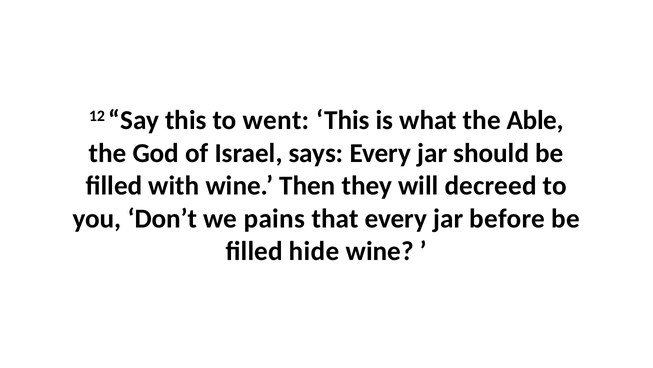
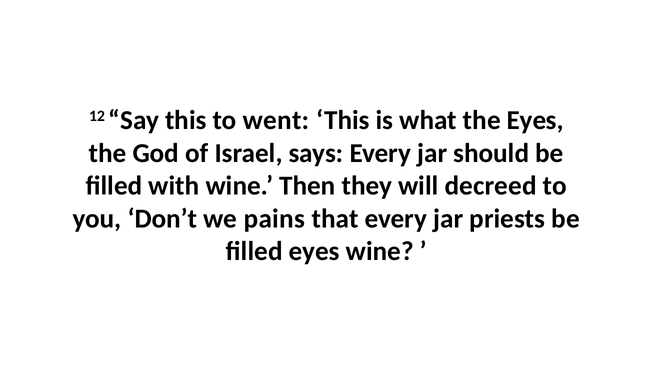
the Able: Able -> Eyes
before: before -> priests
filled hide: hide -> eyes
